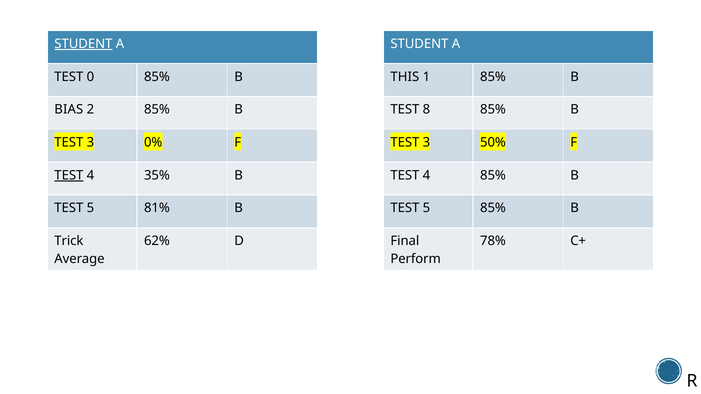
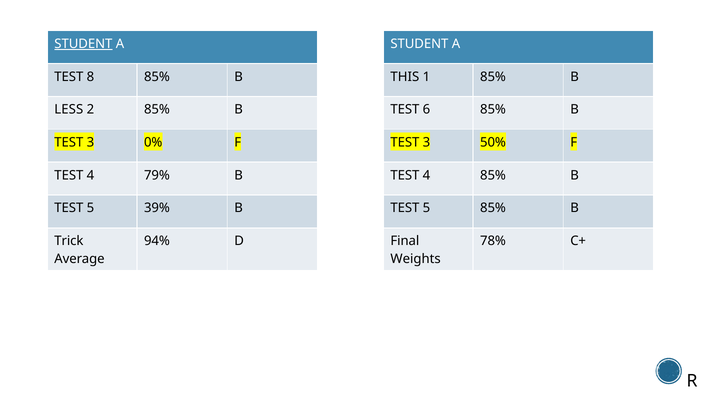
0: 0 -> 8
BIAS: BIAS -> LESS
8: 8 -> 6
TEST at (69, 175) underline: present -> none
35%: 35% -> 79%
81%: 81% -> 39%
62%: 62% -> 94%
Perform: Perform -> Weights
